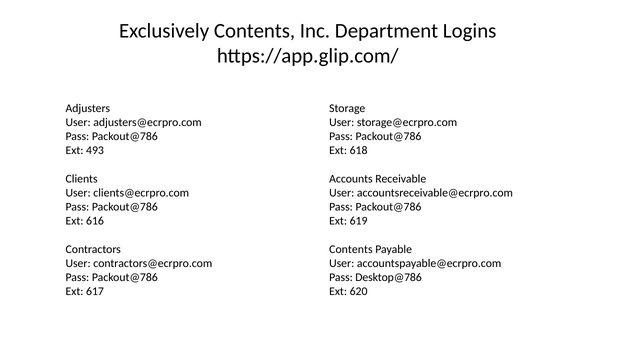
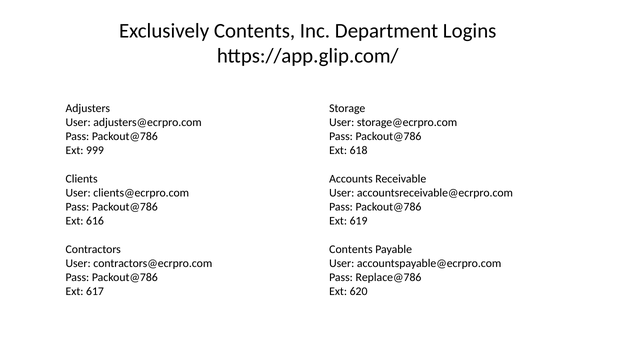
493: 493 -> 999
Desktop@786: Desktop@786 -> Replace@786
